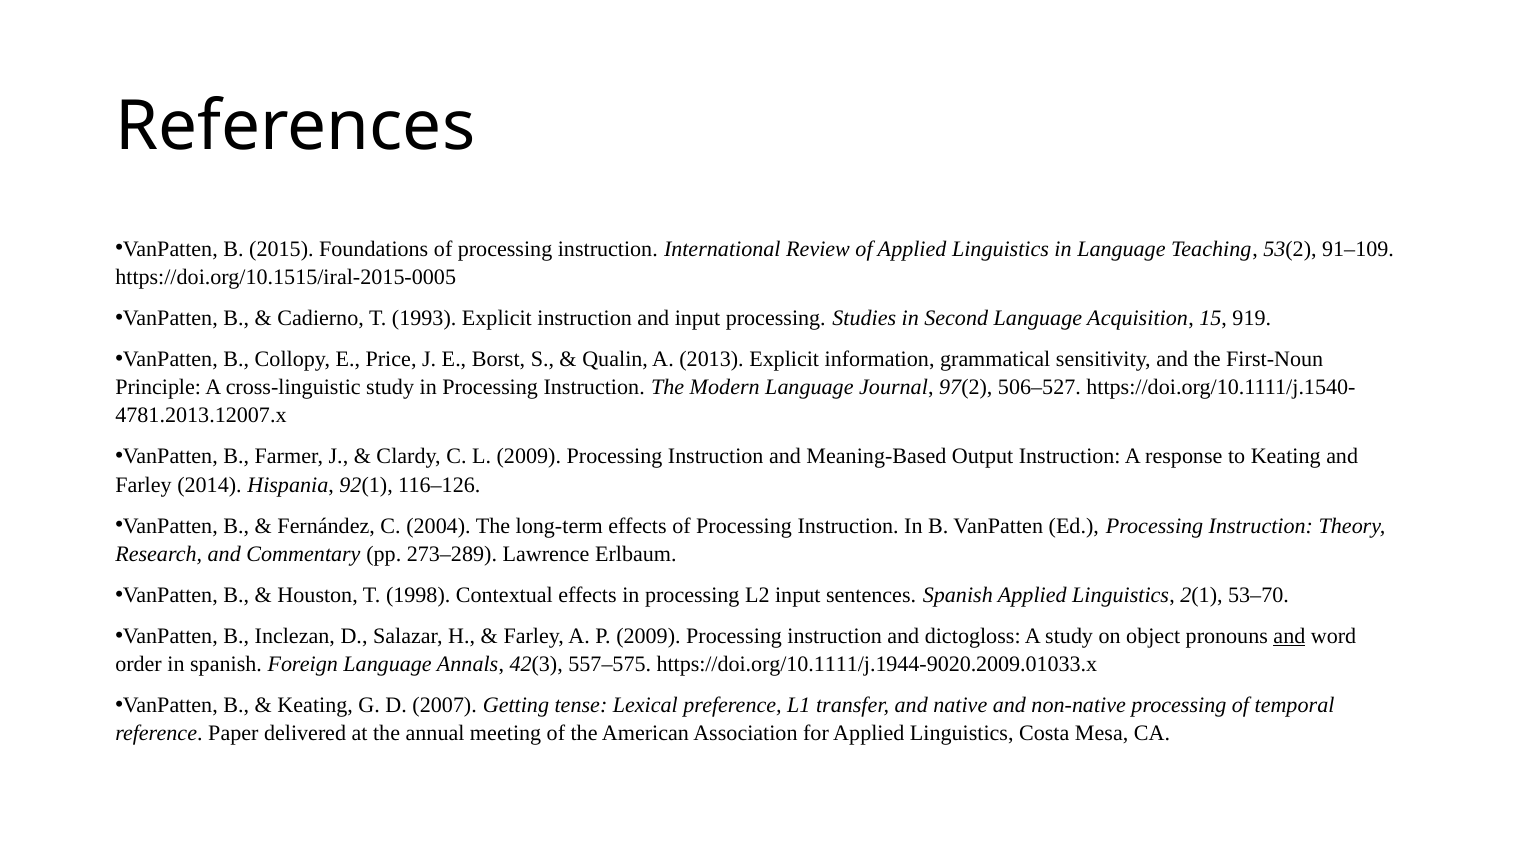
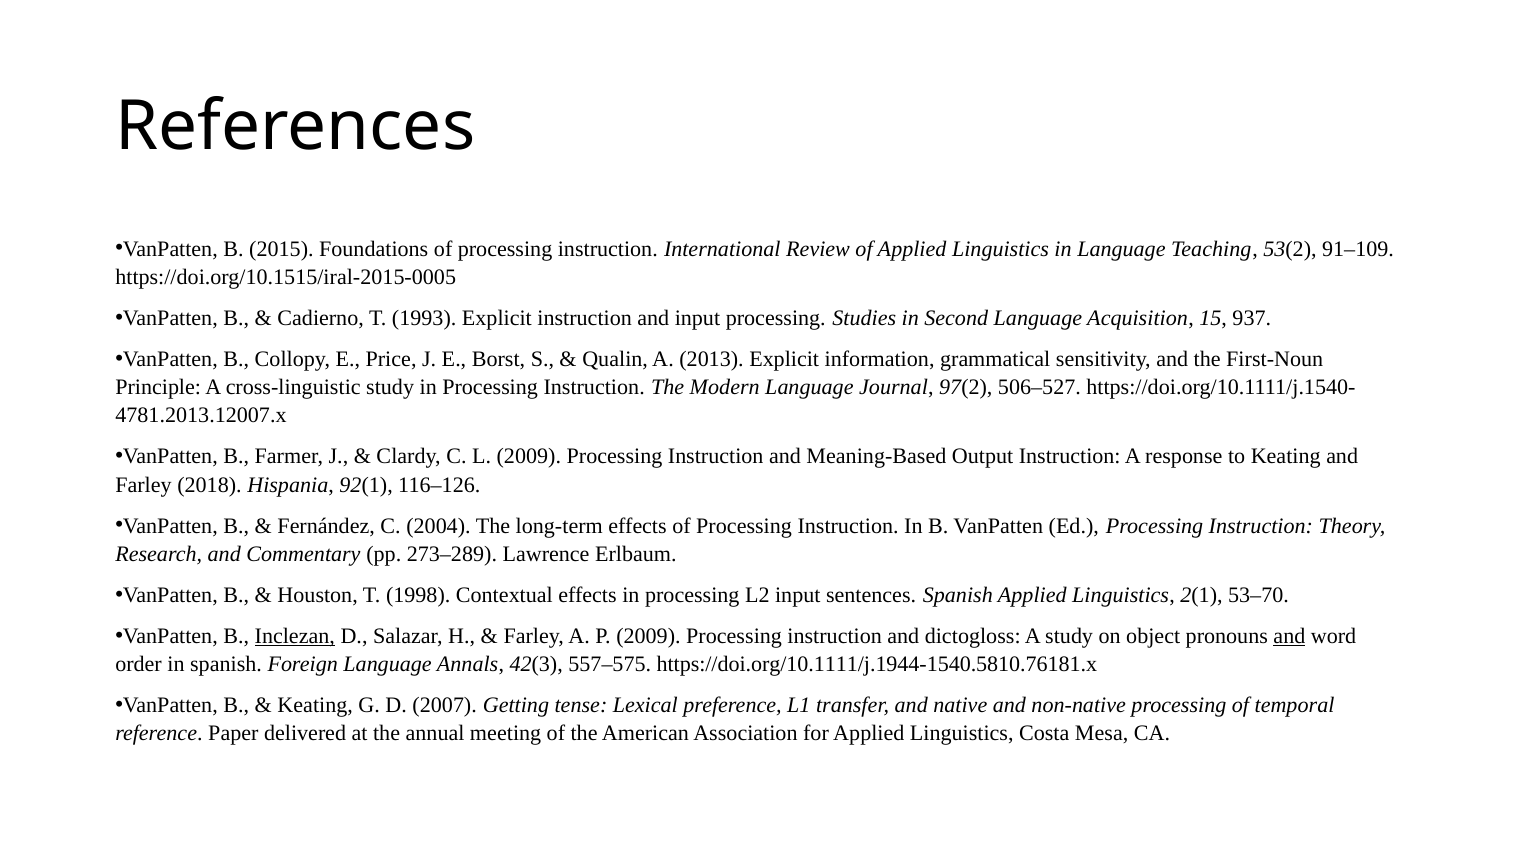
919: 919 -> 937
2014: 2014 -> 2018
Inclezan underline: none -> present
https://doi.org/10.1111/j.1944-9020.2009.01033.x: https://doi.org/10.1111/j.1944-9020.2009.01033.x -> https://doi.org/10.1111/j.1944-1540.5810.76181.x
